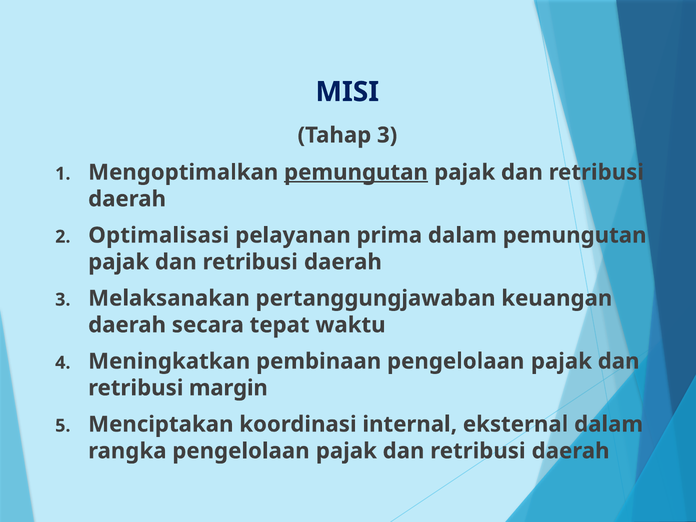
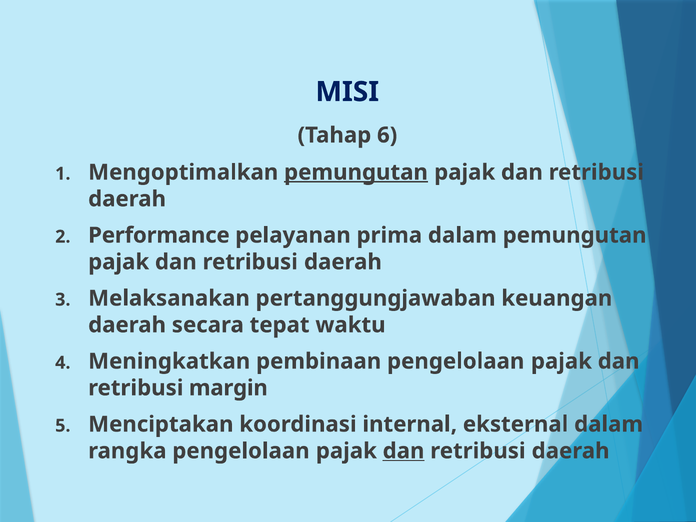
Tahap 3: 3 -> 6
Optimalisasi: Optimalisasi -> Performance
dan at (404, 451) underline: none -> present
